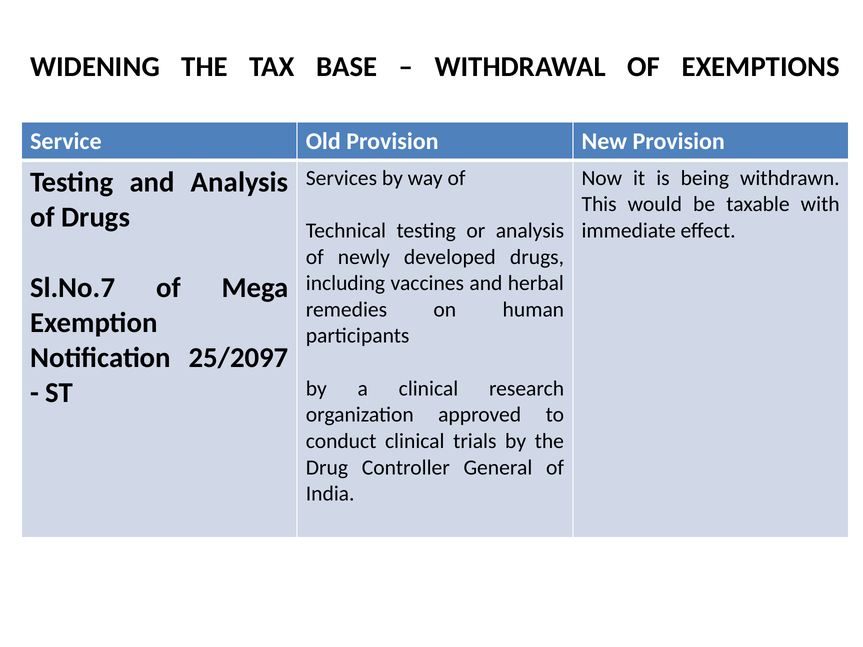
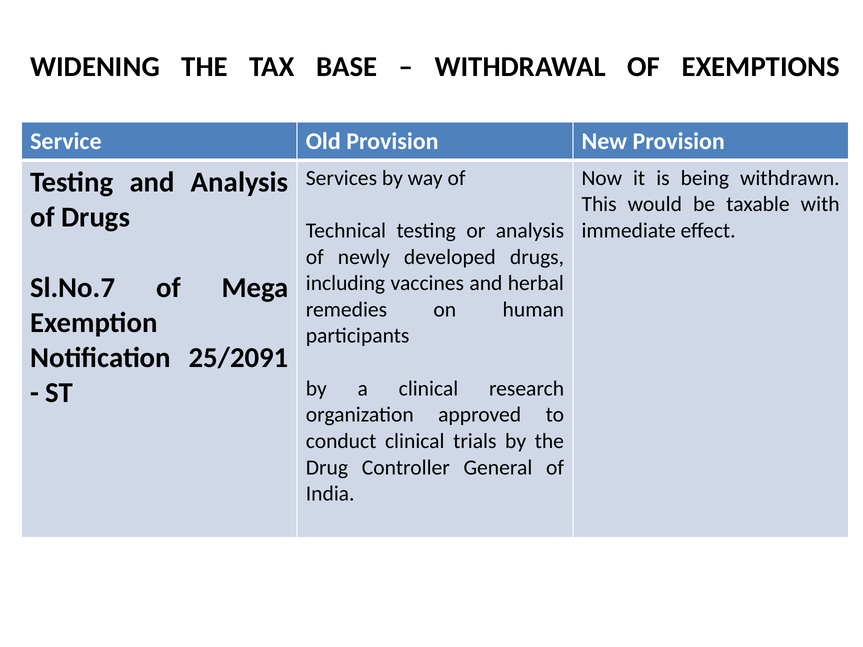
25/2097: 25/2097 -> 25/2091
